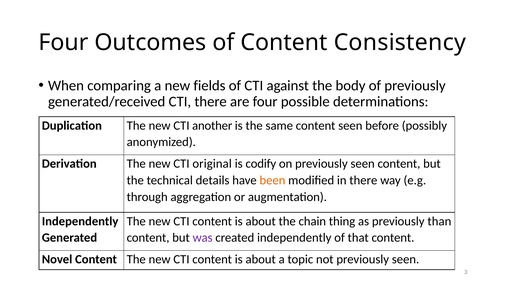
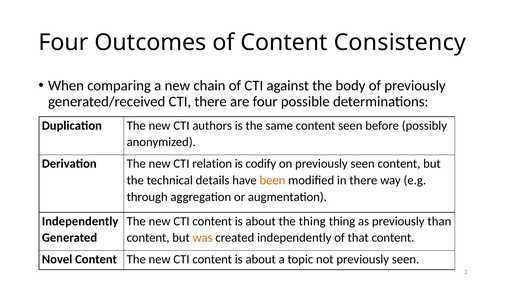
fields: fields -> chain
another: another -> authors
original: original -> relation
the chain: chain -> thing
was colour: purple -> orange
